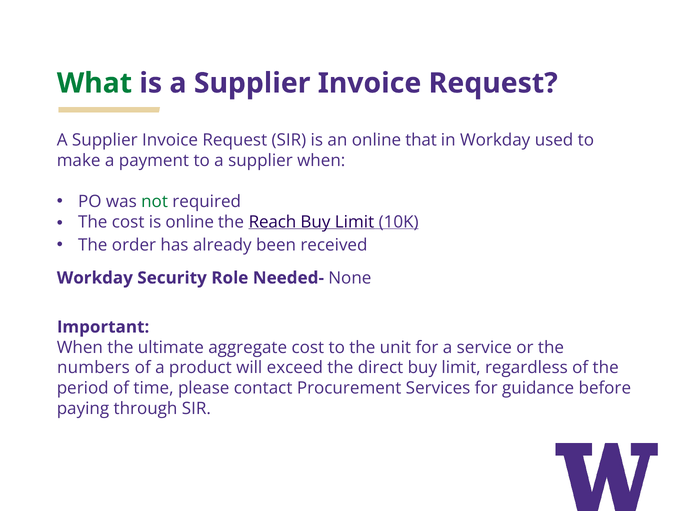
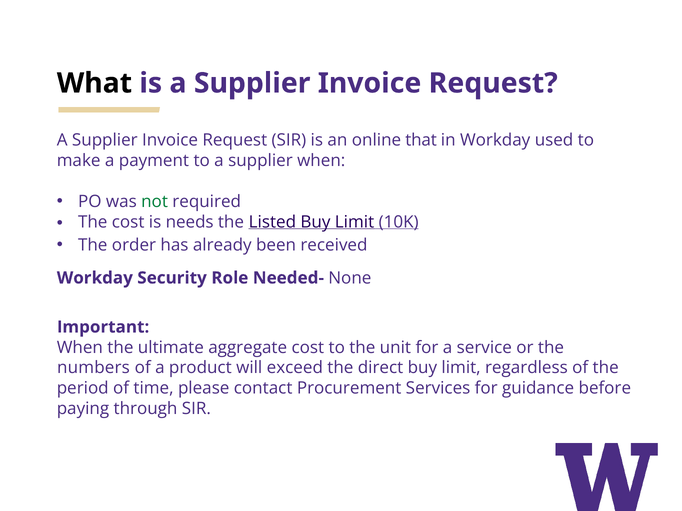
What colour: green -> black
is online: online -> needs
Reach: Reach -> Listed
